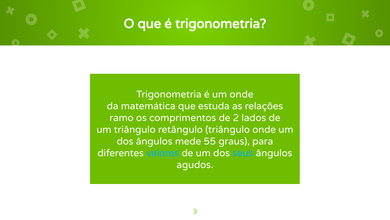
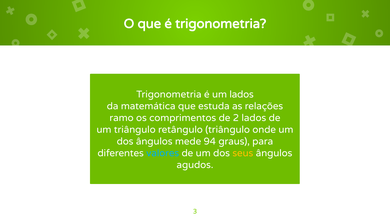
um onde: onde -> lados
55: 55 -> 94
seus colour: light blue -> yellow
